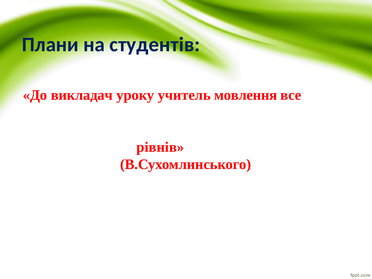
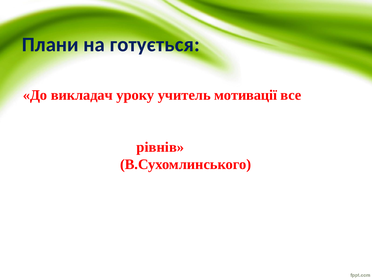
студентів: студентів -> готується
мовлення: мовлення -> мотивації
